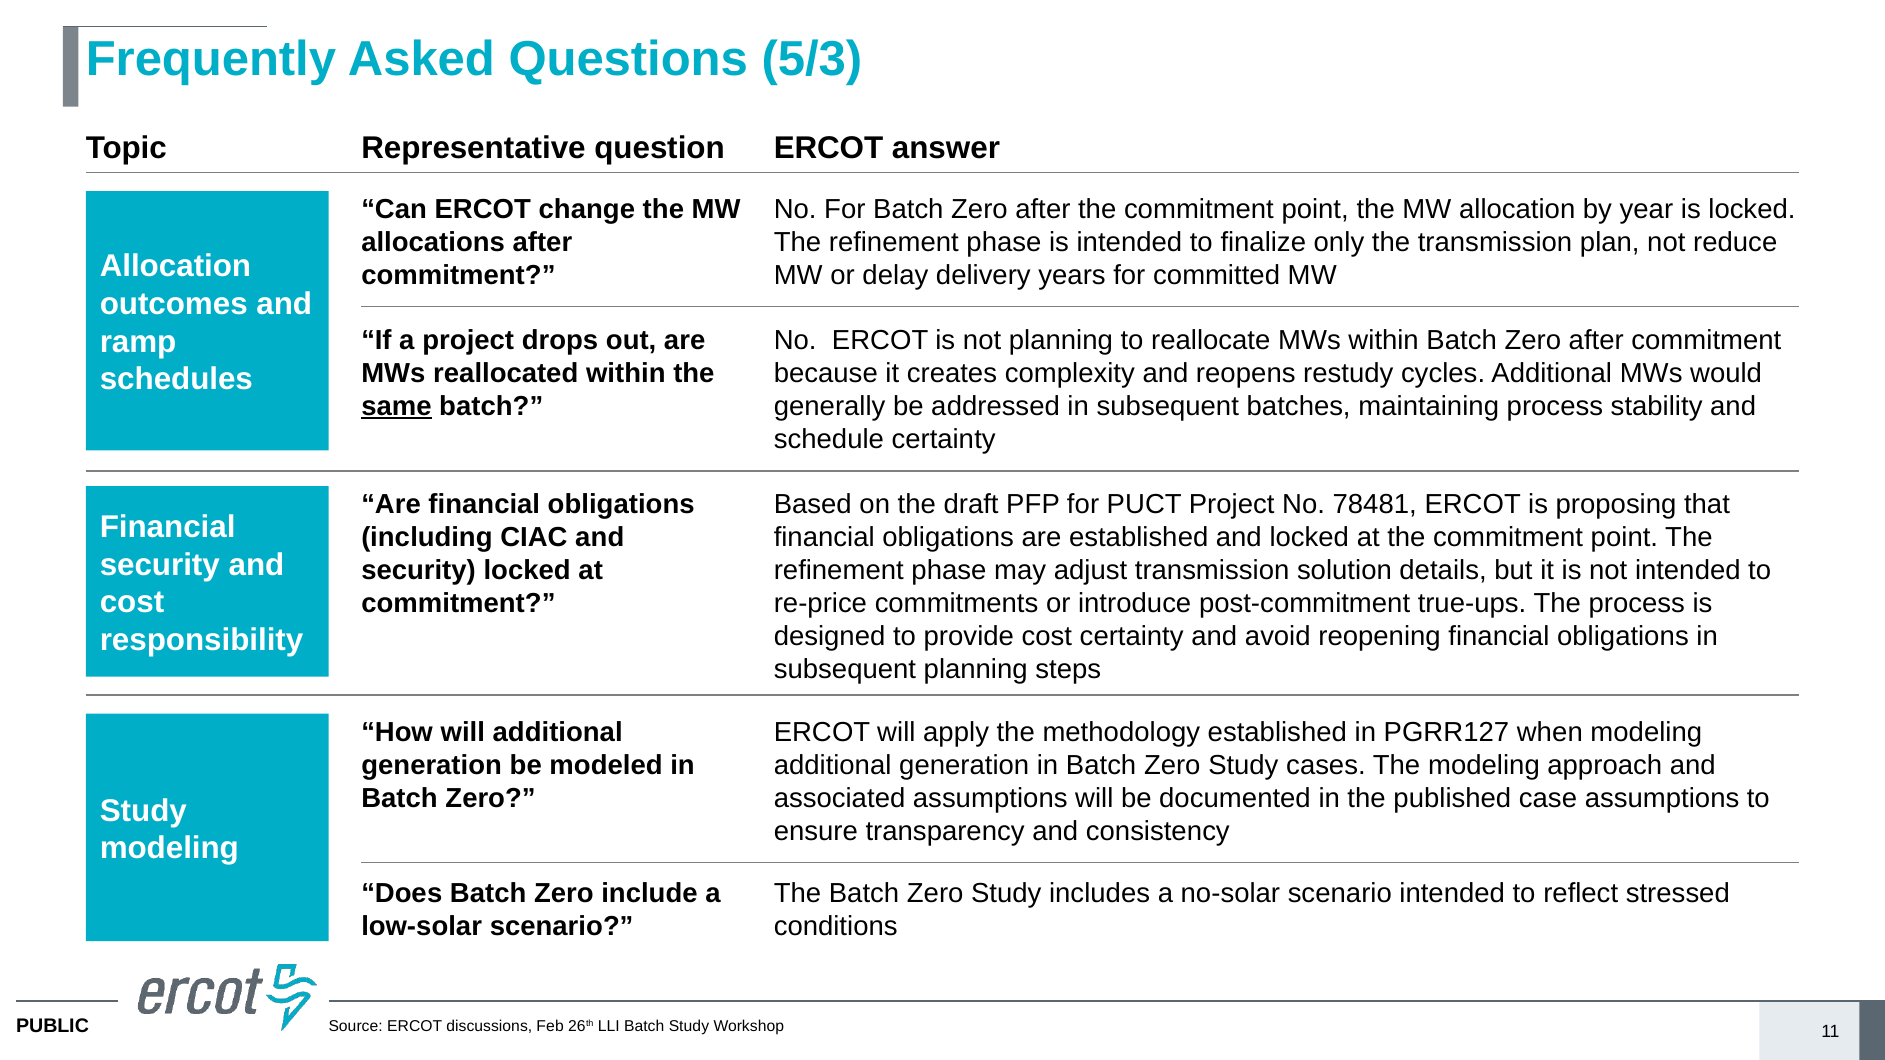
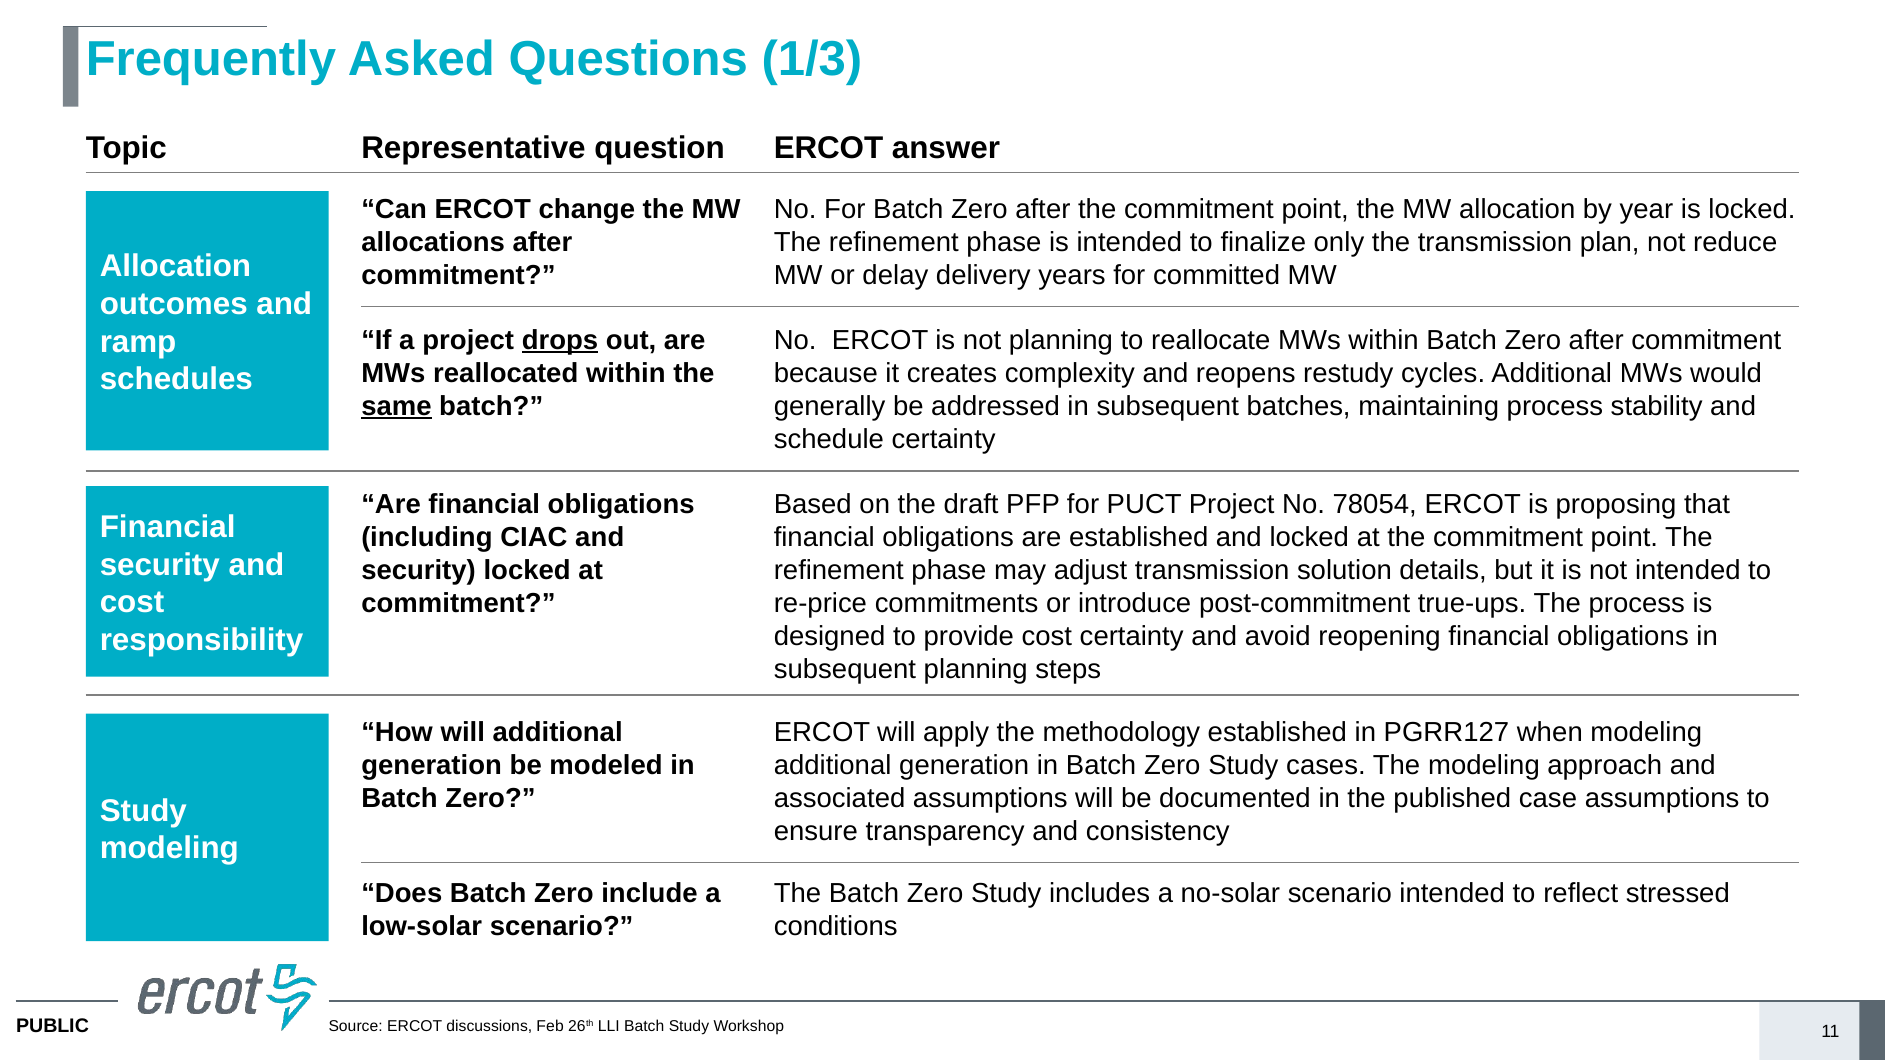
5/3: 5/3 -> 1/3
drops underline: none -> present
78481: 78481 -> 78054
